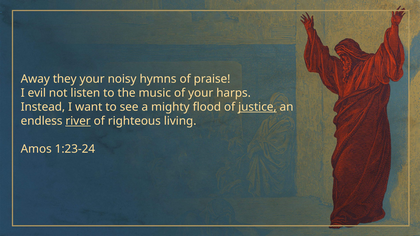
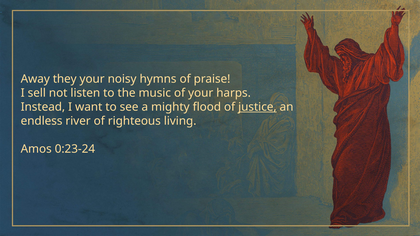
evil: evil -> sell
river underline: present -> none
1:23-24: 1:23-24 -> 0:23-24
